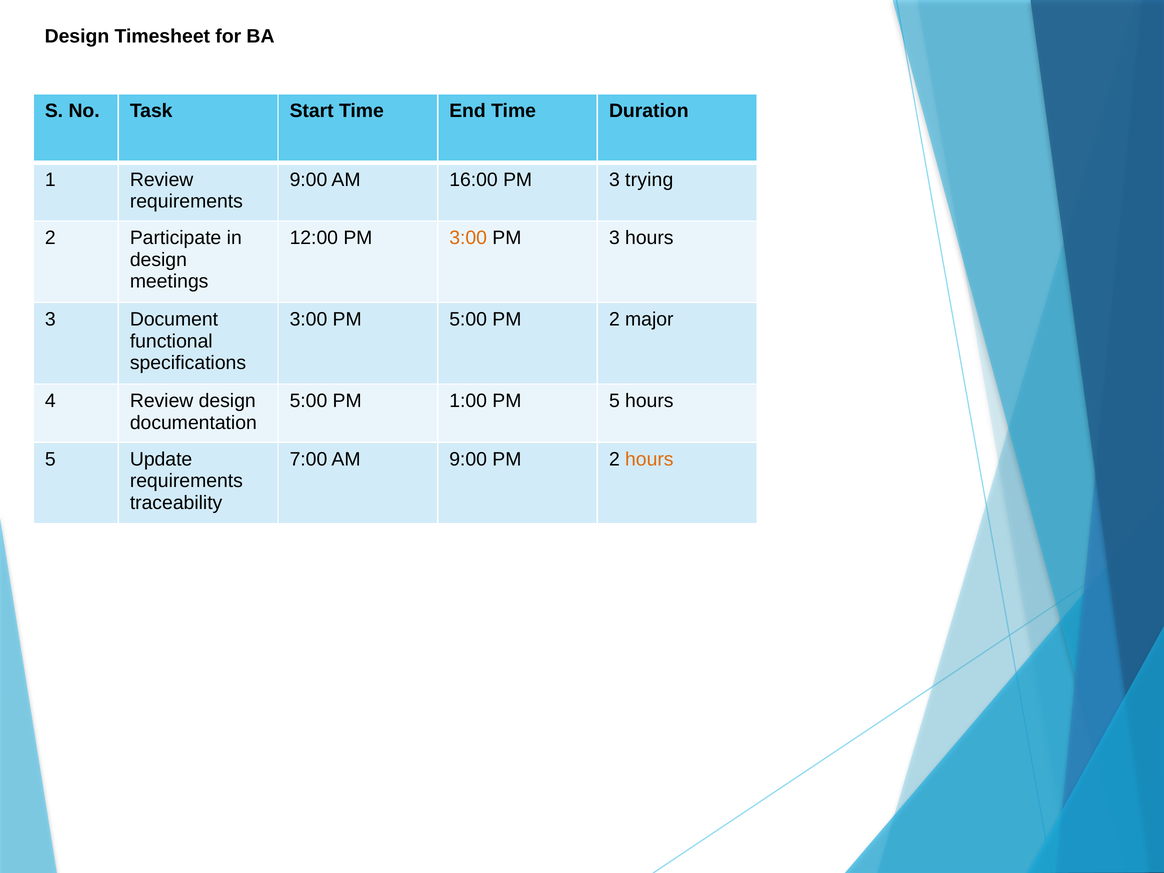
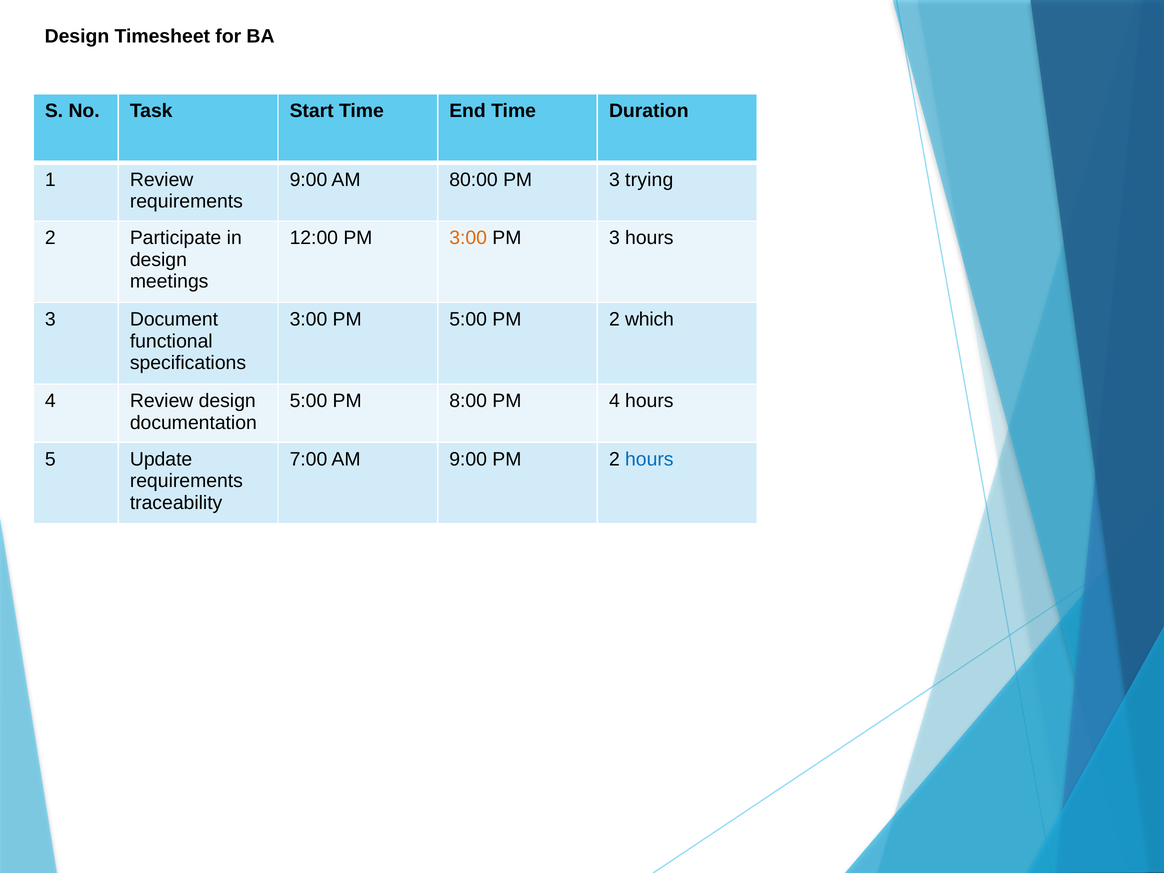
16:00: 16:00 -> 80:00
major: major -> which
1:00: 1:00 -> 8:00
PM 5: 5 -> 4
hours at (649, 459) colour: orange -> blue
